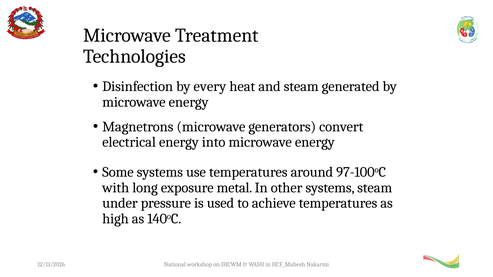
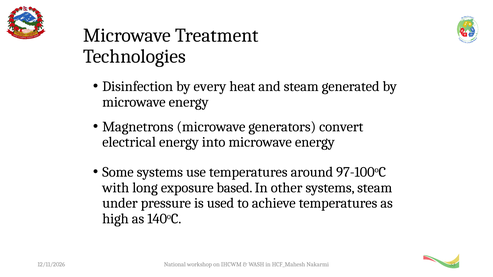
metal: metal -> based
